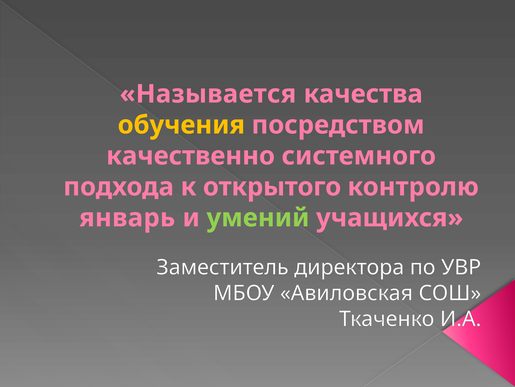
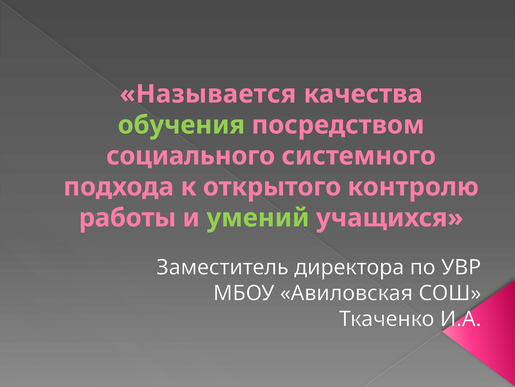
обучения colour: yellow -> light green
качественно: качественно -> социального
январь: январь -> работы
